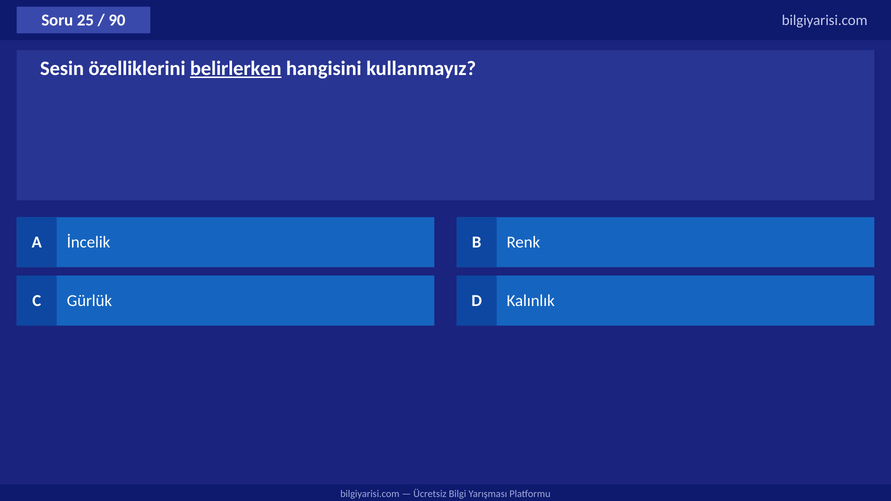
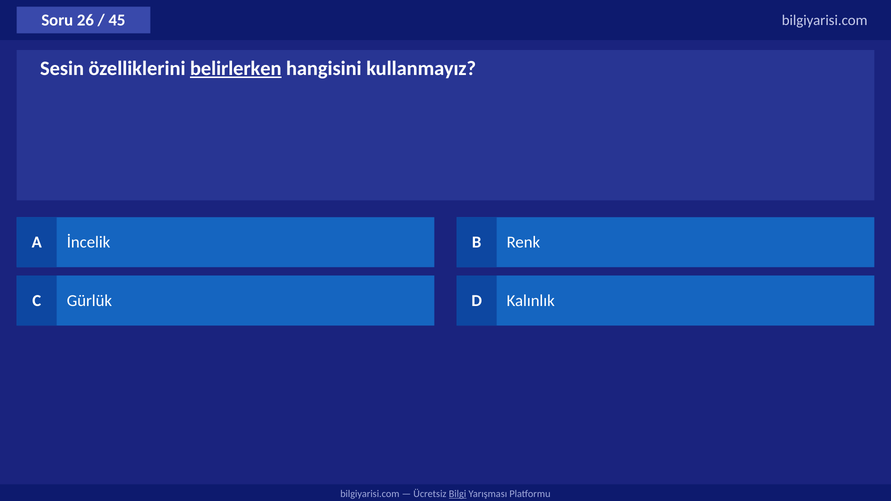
25: 25 -> 26
90: 90 -> 45
Bilgi underline: none -> present
